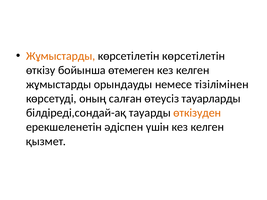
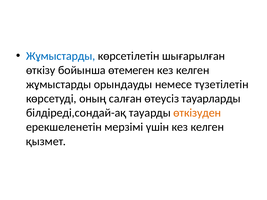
Жұмыстарды at (61, 56) colour: orange -> blue
көрсетілетін көрсетілетін: көрсетілетін -> шығарылған
тізілімінен: тізілімінен -> түзетілетін
әдіспен: әдіспен -> мерзімі
